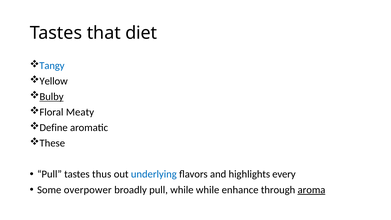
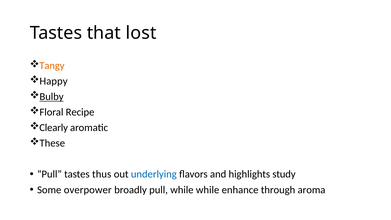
diet: diet -> lost
Tangy colour: blue -> orange
Yellow: Yellow -> Happy
Meaty: Meaty -> Recipe
Define: Define -> Clearly
every: every -> study
aroma underline: present -> none
